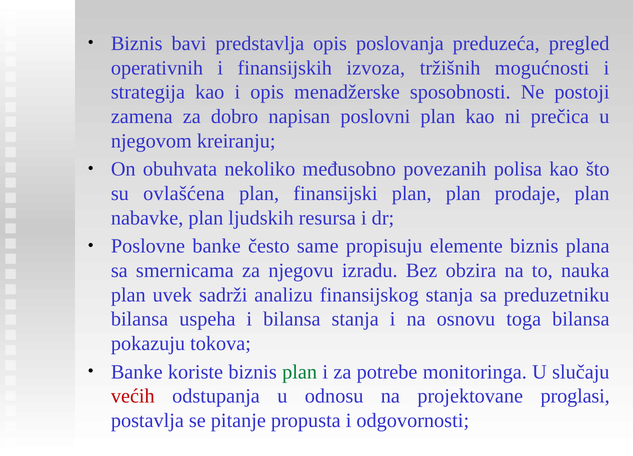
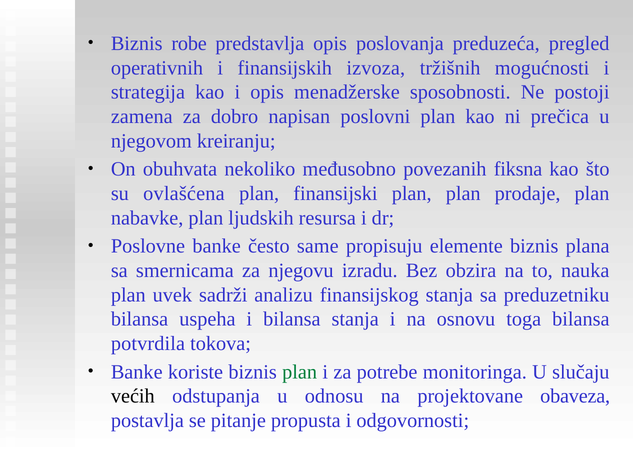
bavi: bavi -> robe
polisa: polisa -> fiksna
pokazuju: pokazuju -> potvrdila
većih colour: red -> black
proglasi: proglasi -> obaveza
